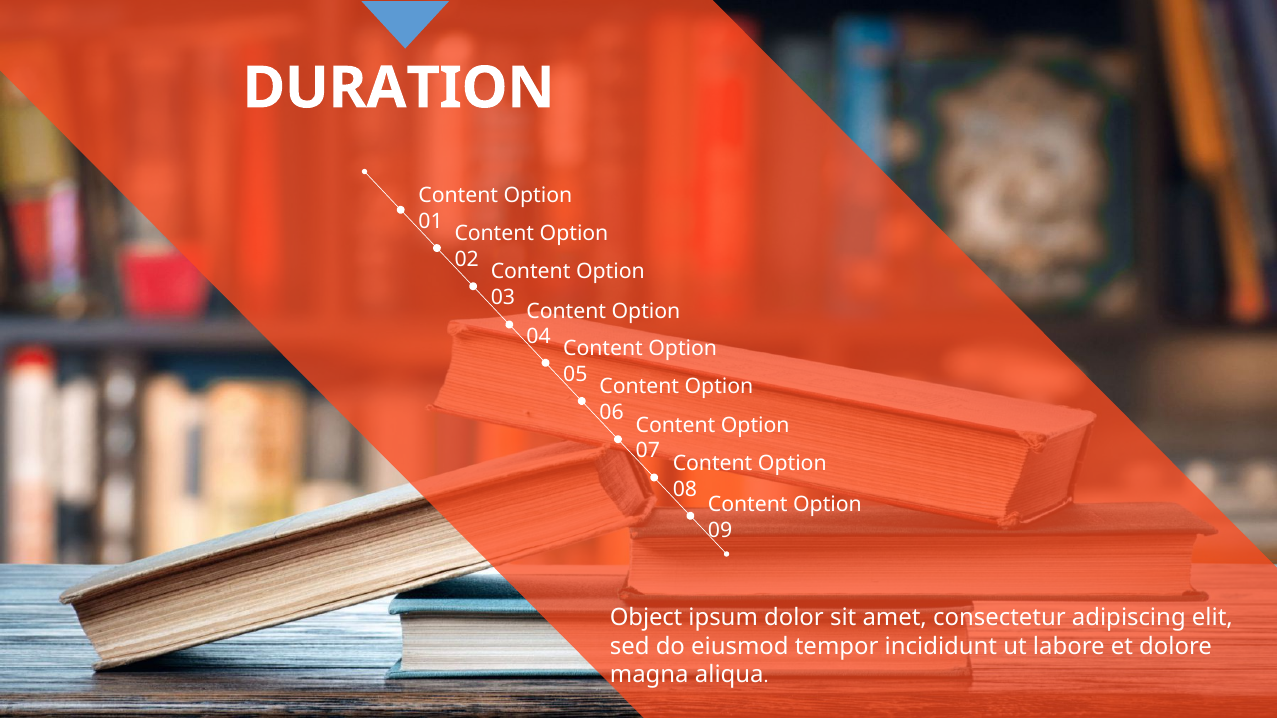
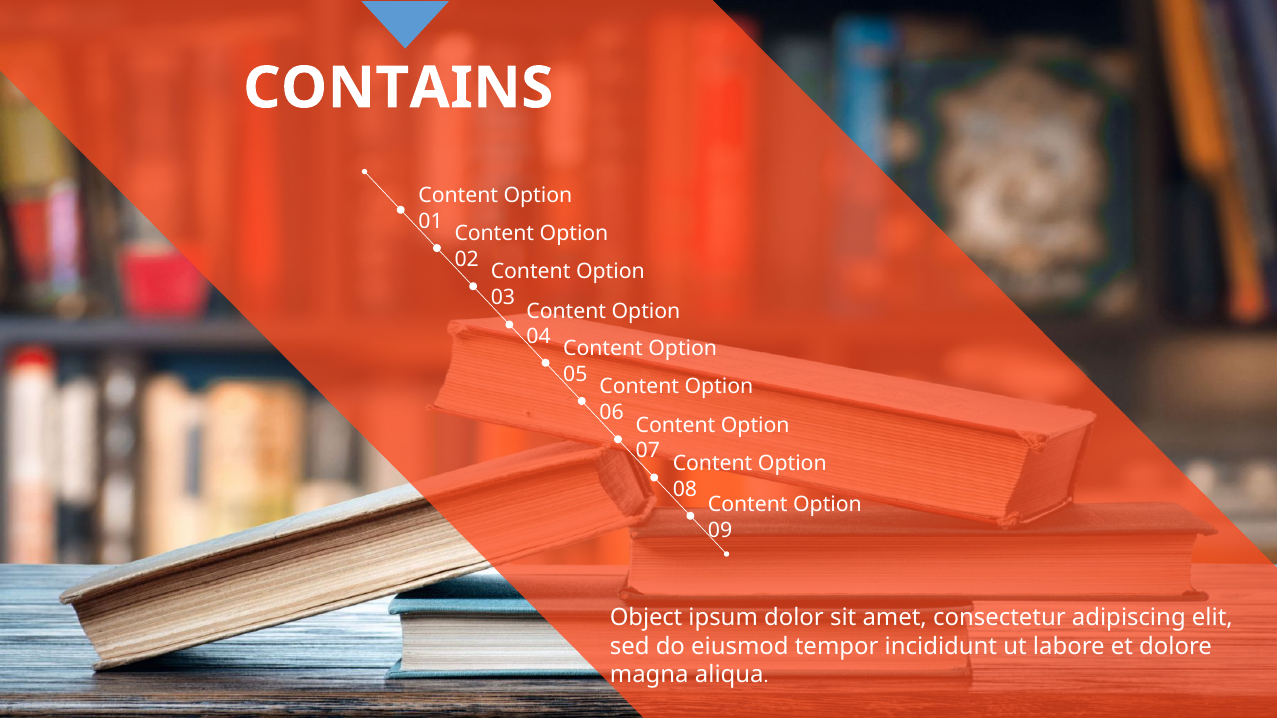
DURATION: DURATION -> CONTAINS
